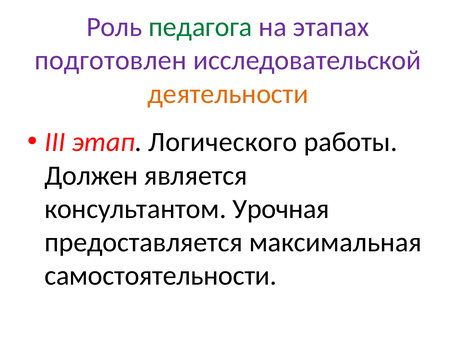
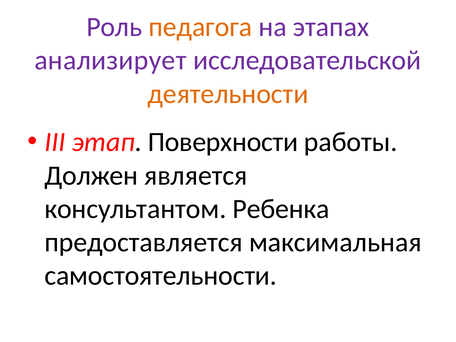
педагога colour: green -> orange
подготовлен: подготовлен -> анализирует
Логического: Логического -> Поверхности
Урочная: Урочная -> Ребенка
